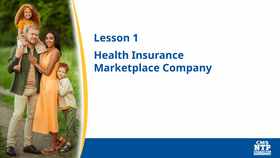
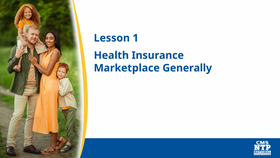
Company: Company -> Generally
